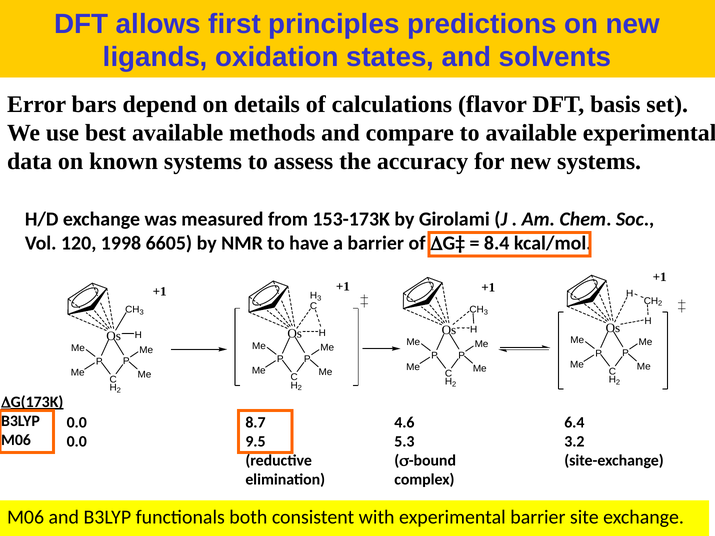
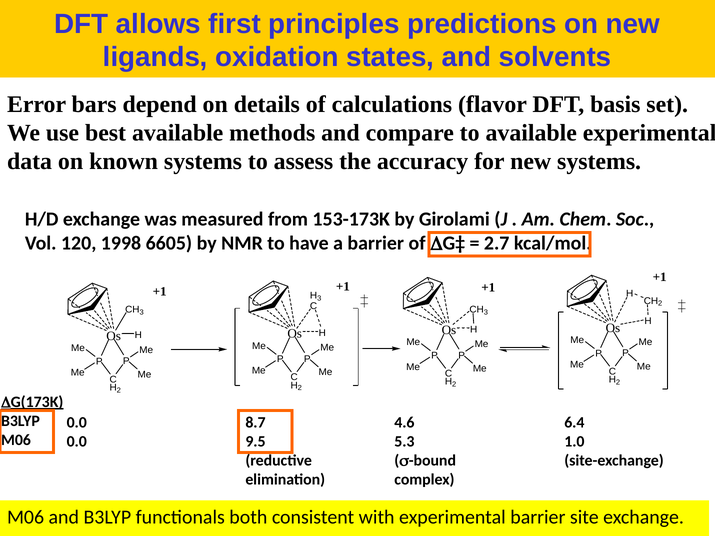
8.4: 8.4 -> 2.7
3.2: 3.2 -> 1.0
